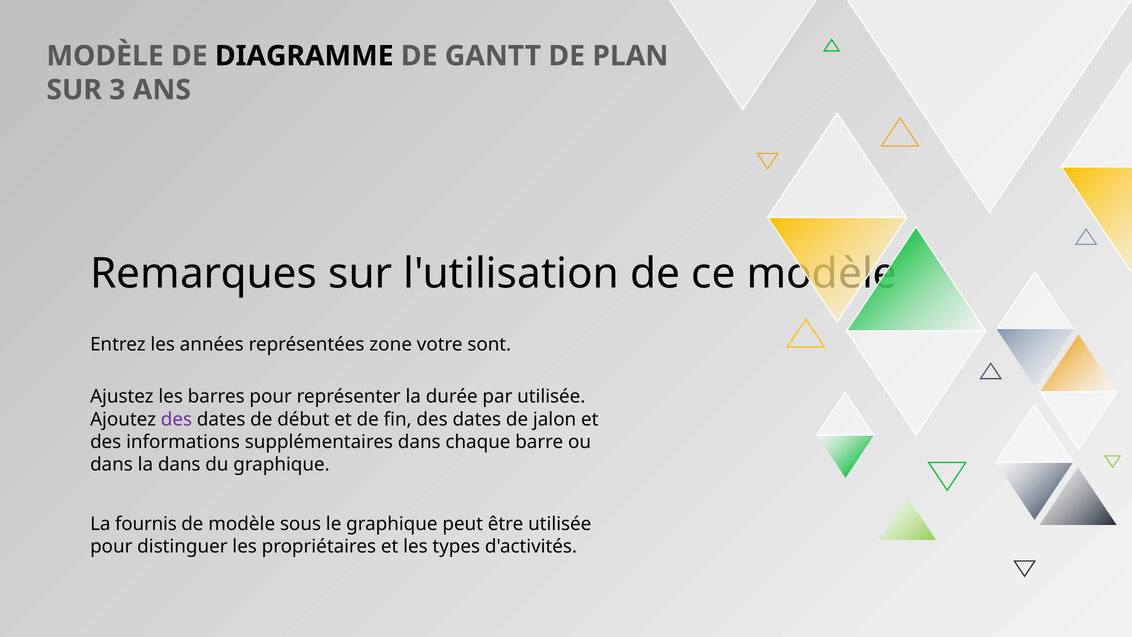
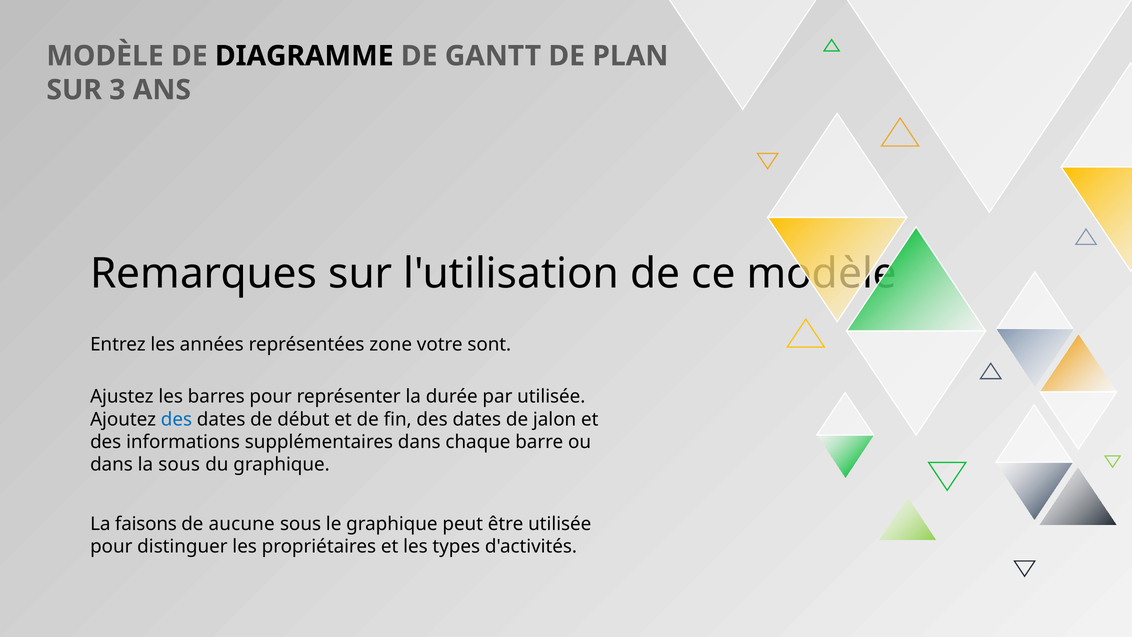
des at (176, 419) colour: purple -> blue
la dans: dans -> sous
fournis: fournis -> faisons
de modèle: modèle -> aucune
